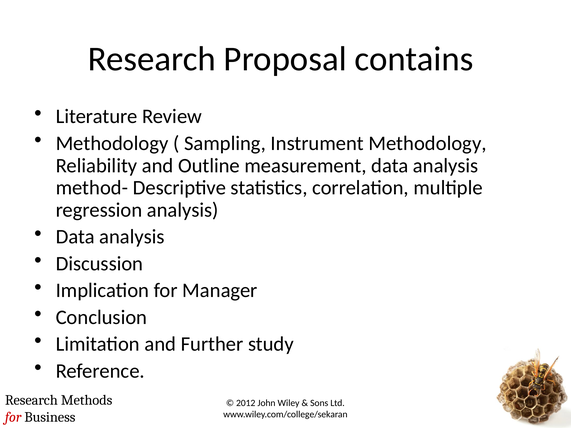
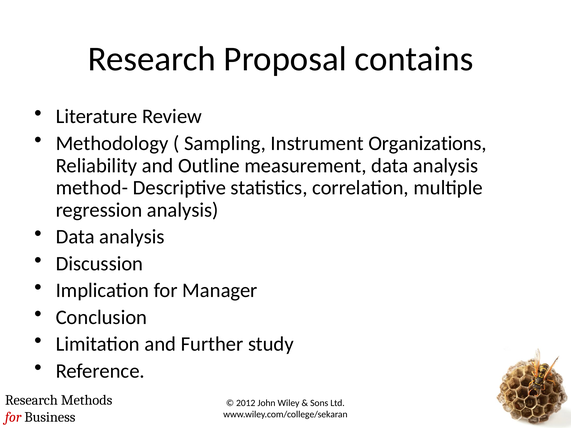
Instrument Methodology: Methodology -> Organizations
